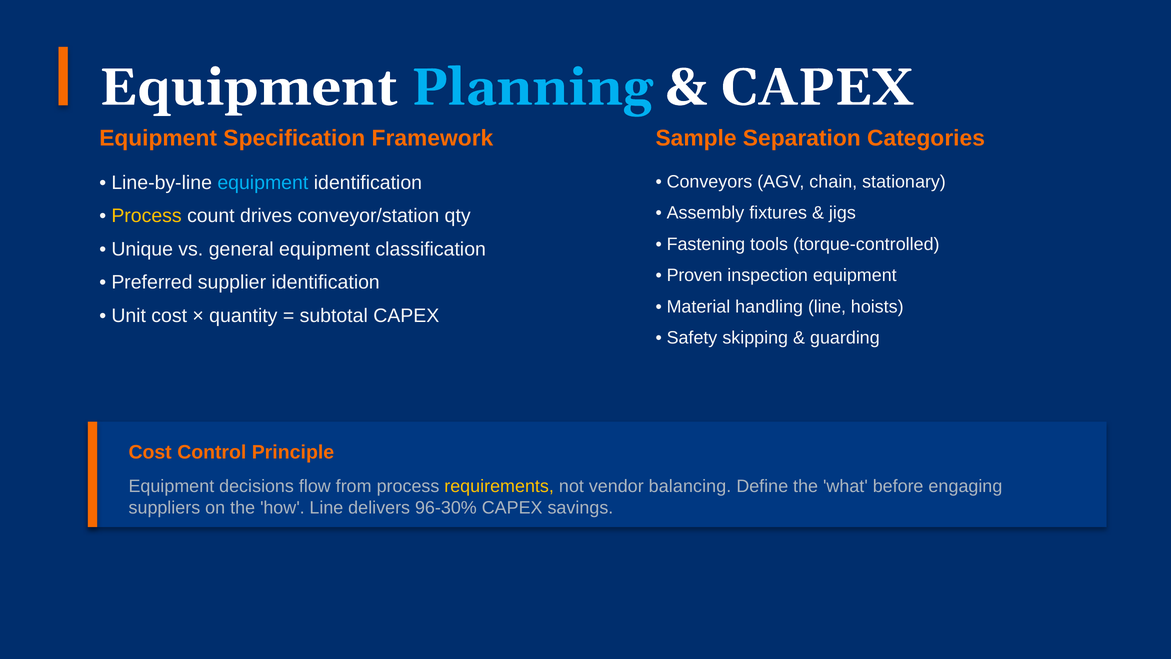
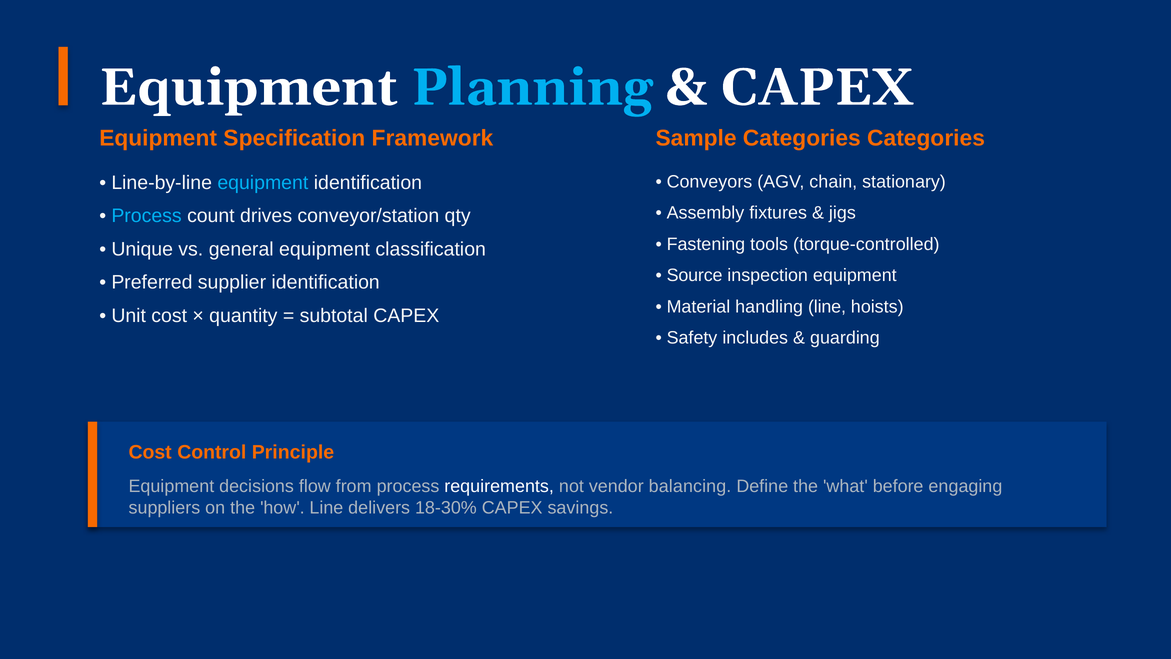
Sample Separation: Separation -> Categories
Process at (147, 216) colour: yellow -> light blue
Proven: Proven -> Source
skipping: skipping -> includes
requirements colour: yellow -> white
96-30%: 96-30% -> 18-30%
